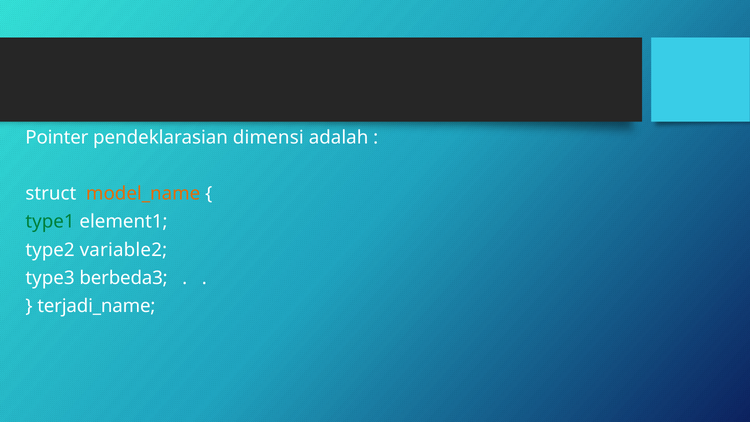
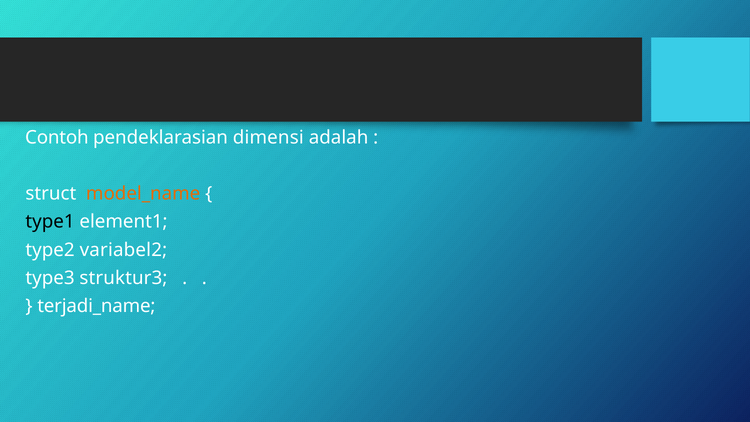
Pointer: Pointer -> Contoh
type1 colour: green -> black
variable2: variable2 -> variabel2
berbeda3: berbeda3 -> struktur3
